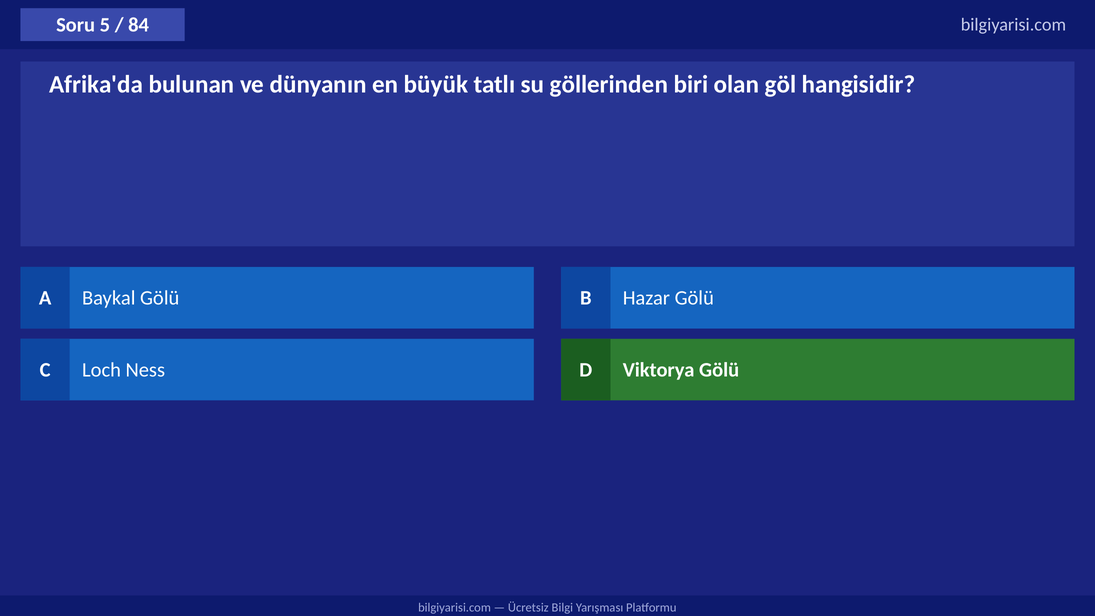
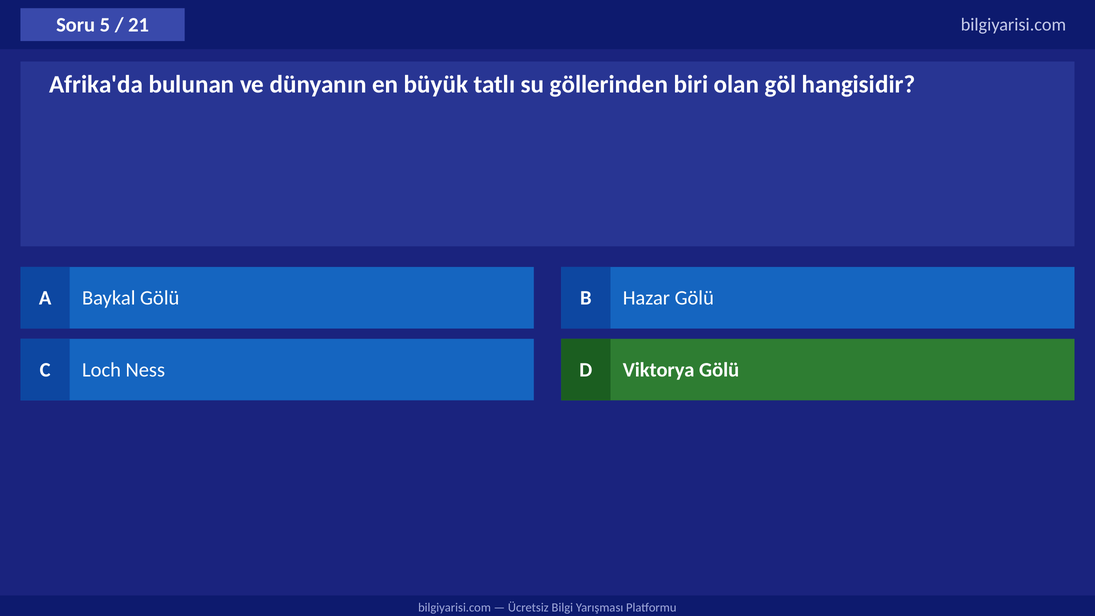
84: 84 -> 21
